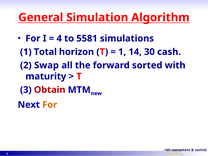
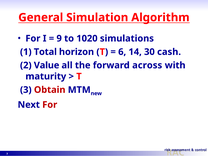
4: 4 -> 9
5581: 5581 -> 1020
1 at (122, 52): 1 -> 6
Swap: Swap -> Value
sorted: sorted -> across
For at (50, 105) colour: orange -> red
